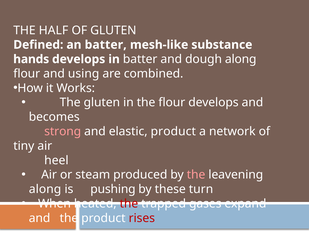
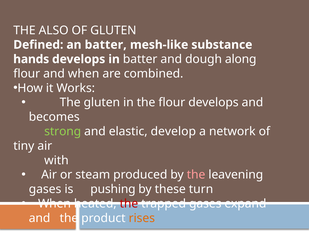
HALF: HALF -> ALSO
and using: using -> when
strong colour: pink -> light green
elastic product: product -> develop
heel: heel -> with
along at (45, 189): along -> gases
rises colour: red -> orange
